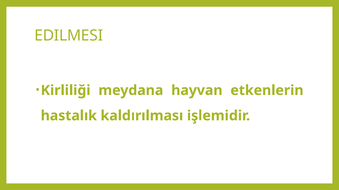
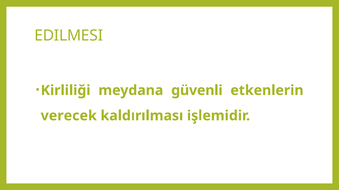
hayvan: hayvan -> güvenli
hastalık: hastalık -> verecek
